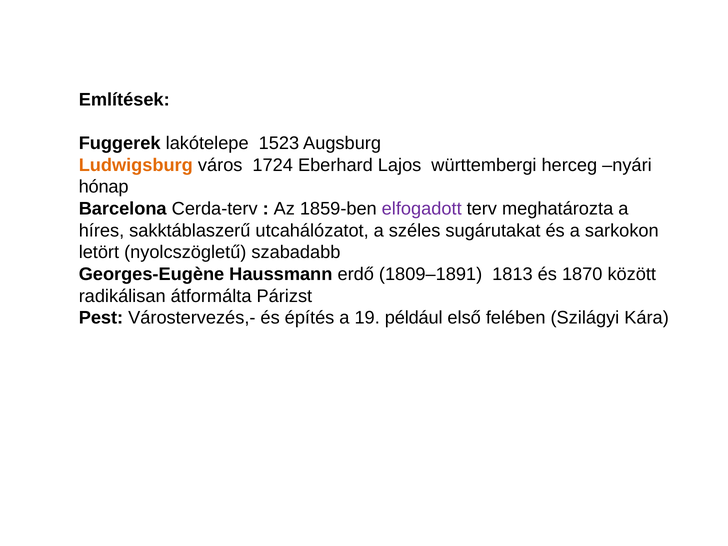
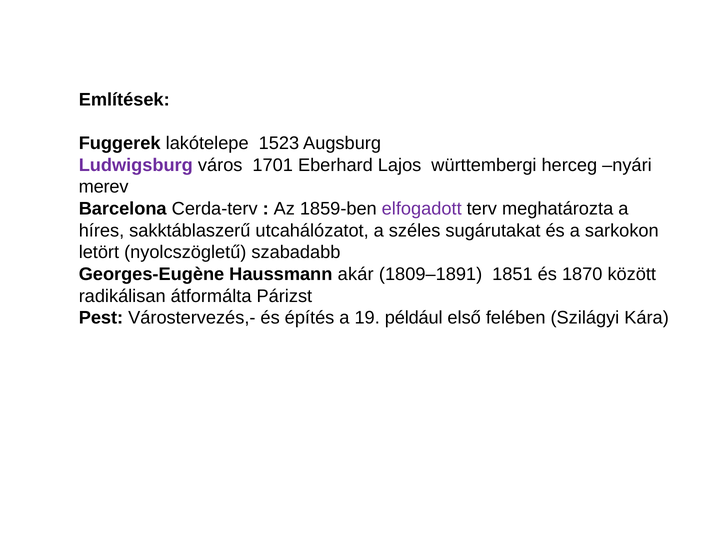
Ludwigsburg colour: orange -> purple
1724: 1724 -> 1701
hónap: hónap -> merev
erdő: erdő -> akár
1813: 1813 -> 1851
